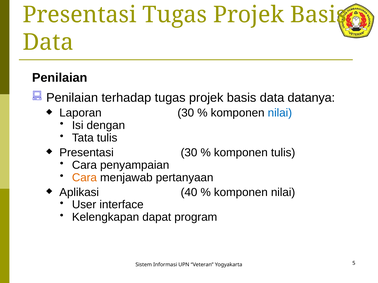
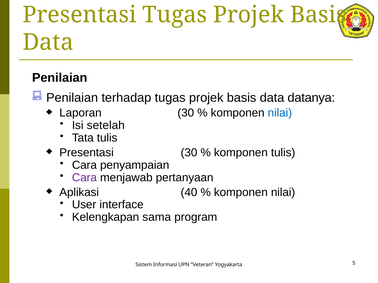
dengan: dengan -> setelah
Cara at (84, 178) colour: orange -> purple
dapat: dapat -> sama
